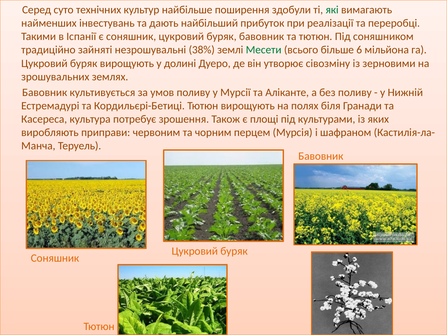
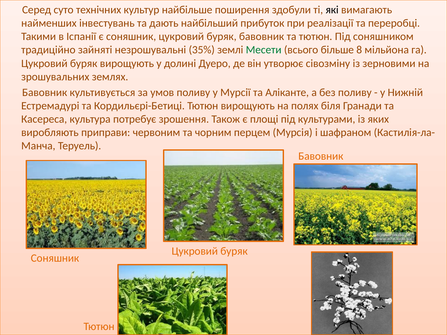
які colour: green -> black
38%: 38% -> 35%
6: 6 -> 8
